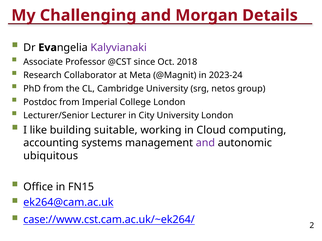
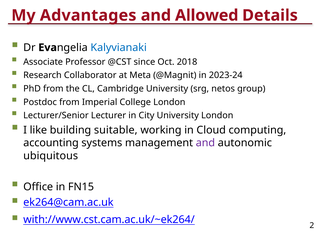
Challenging: Challenging -> Advantages
Morgan: Morgan -> Allowed
Kalyvianaki colour: purple -> blue
case://www.cst.cam.ac.uk/~ek264/: case://www.cst.cam.ac.uk/~ek264/ -> with://www.cst.cam.ac.uk/~ek264/
